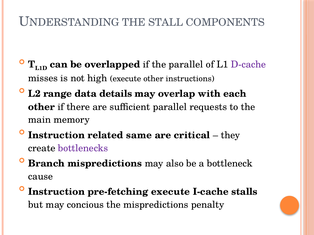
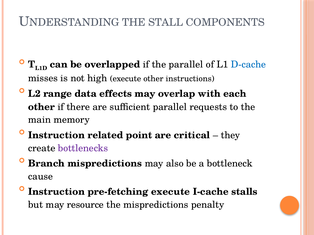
D-cache colour: purple -> blue
details: details -> effects
same: same -> point
concious: concious -> resource
